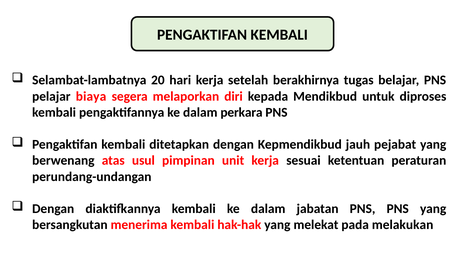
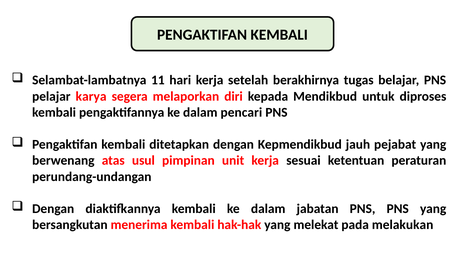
20: 20 -> 11
biaya: biaya -> karya
perkara: perkara -> pencari
